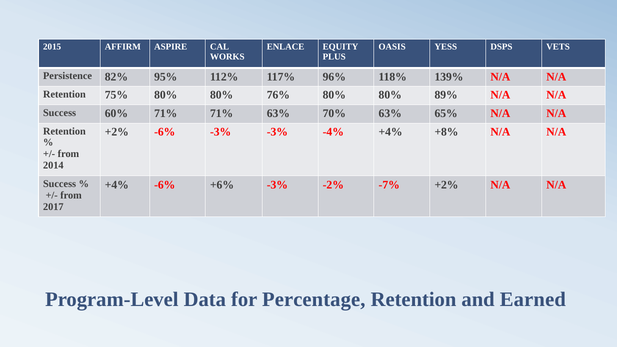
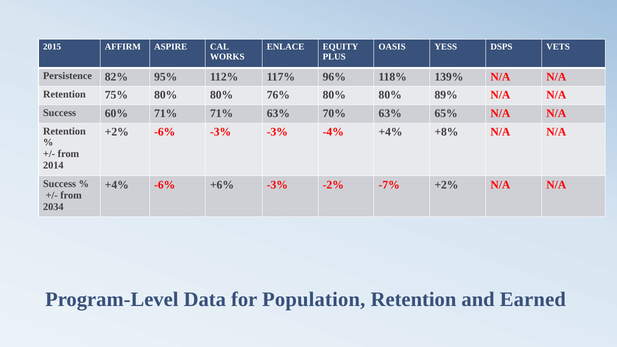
2017: 2017 -> 2034
Percentage: Percentage -> Population
